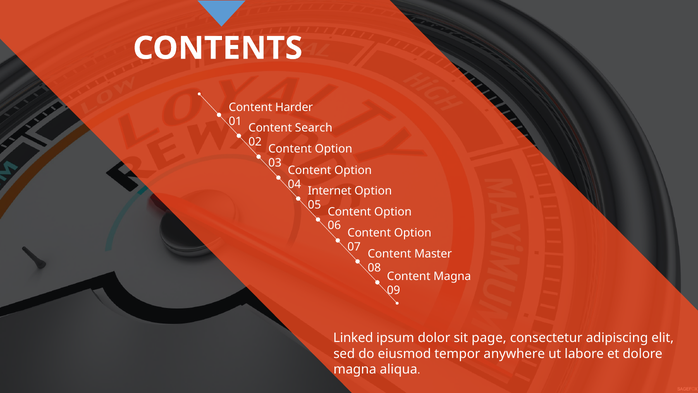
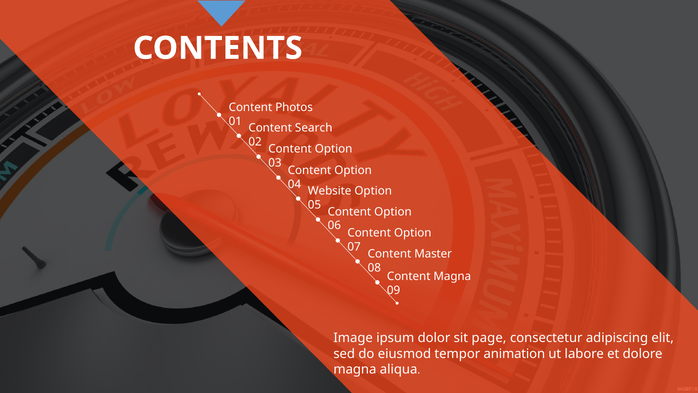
Harder: Harder -> Photos
Internet: Internet -> Website
Linked: Linked -> Image
anywhere: anywhere -> animation
